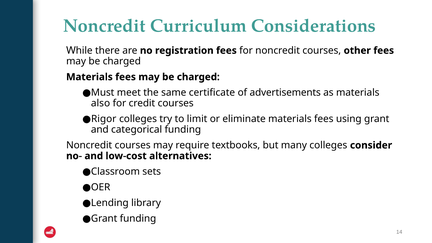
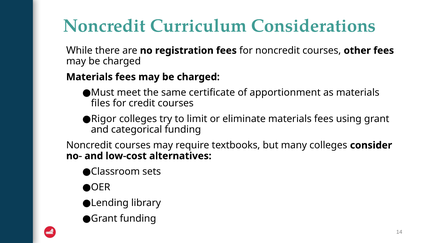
advertisements: advertisements -> apportionment
also: also -> files
